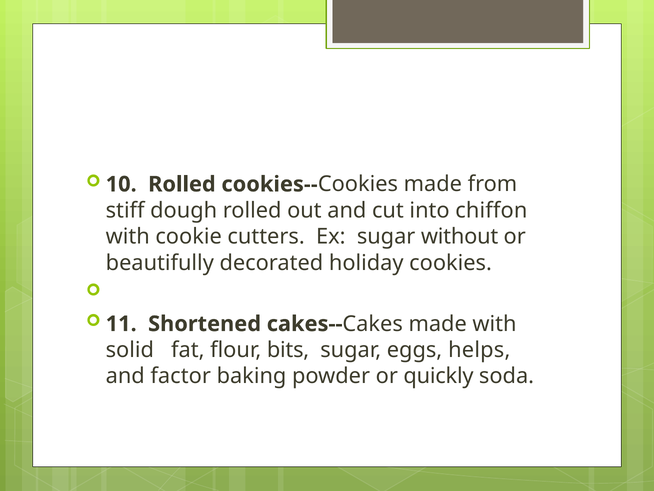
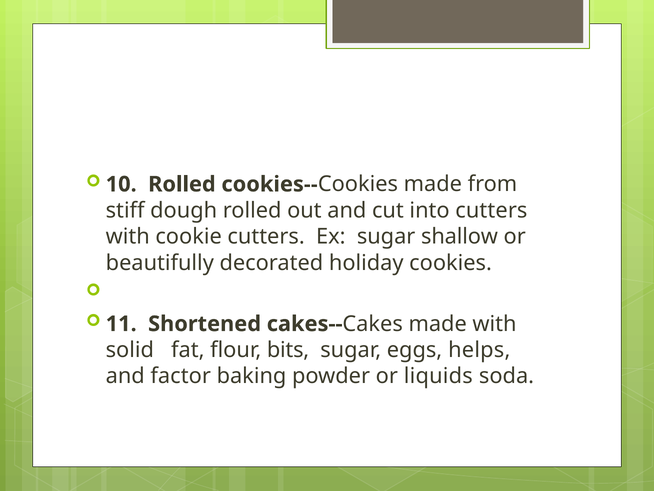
into chiffon: chiffon -> cutters
without: without -> shallow
quickly: quickly -> liquids
